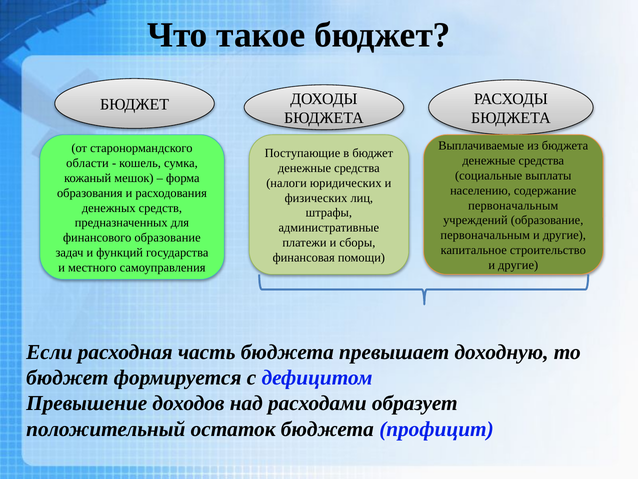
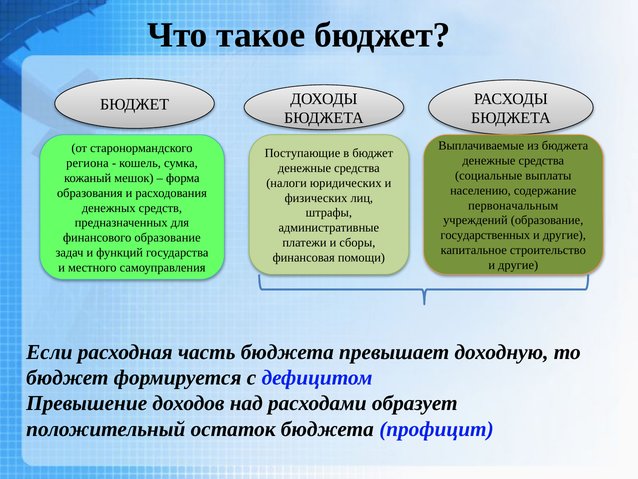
области: области -> региона
первоначальным at (485, 235): первоначальным -> государственных
